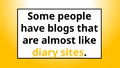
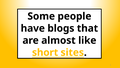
diary: diary -> short
